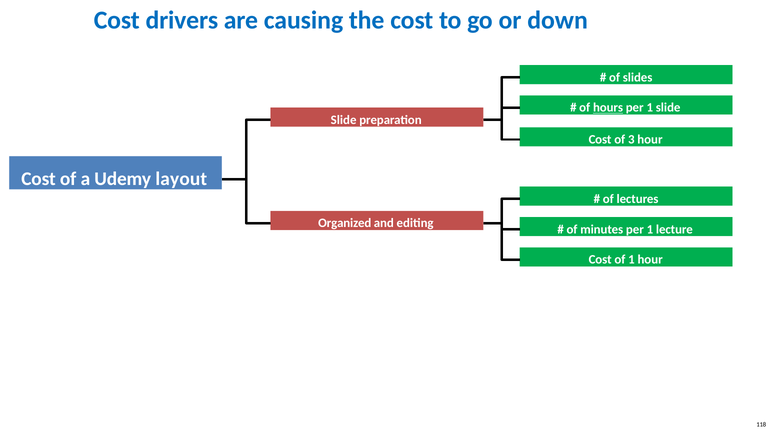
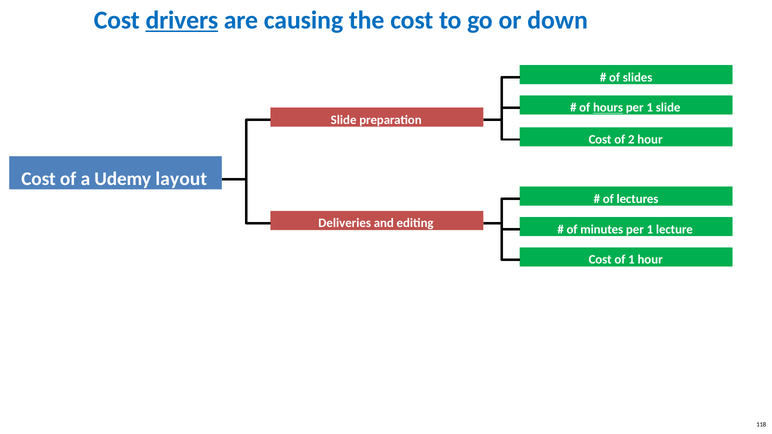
drivers underline: none -> present
3: 3 -> 2
Organized: Organized -> Deliveries
